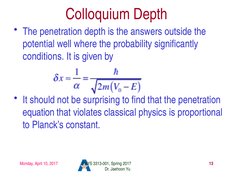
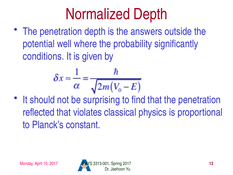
Colloquium: Colloquium -> Normalized
equation: equation -> reflected
